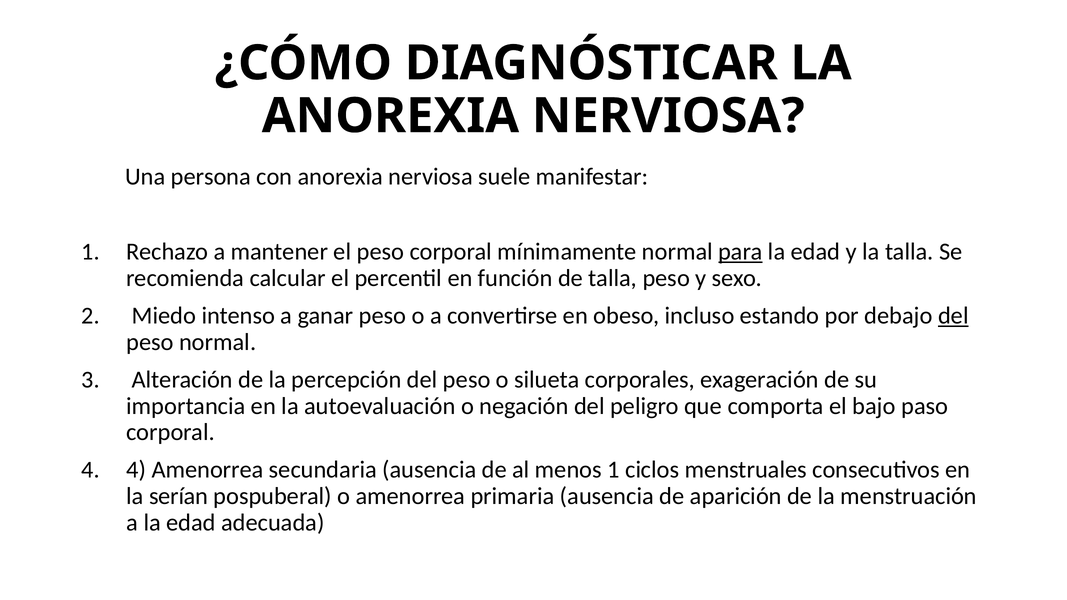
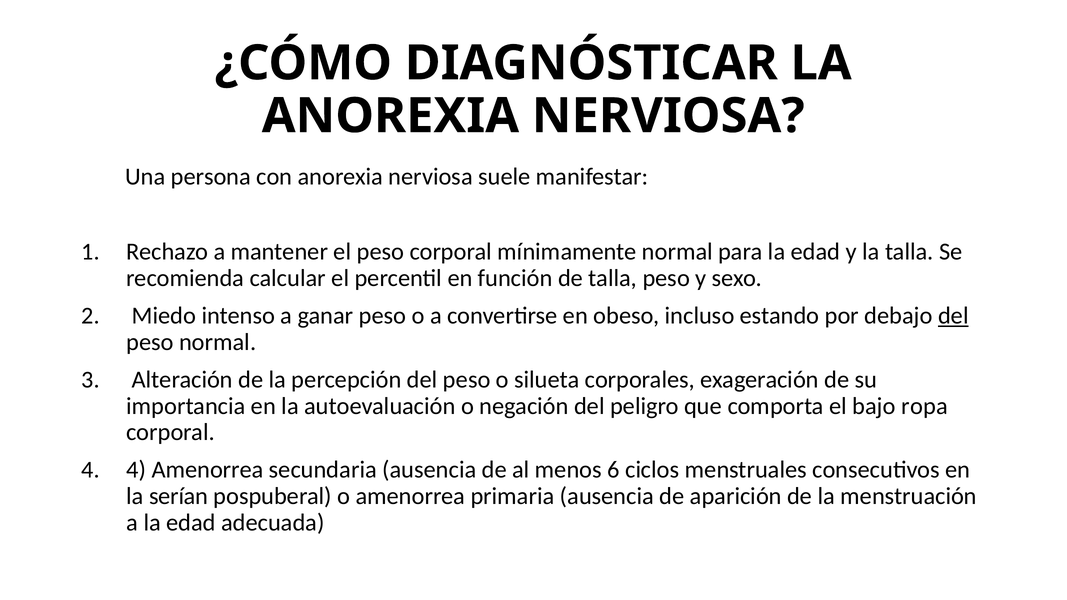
para underline: present -> none
paso: paso -> ropa
menos 1: 1 -> 6
